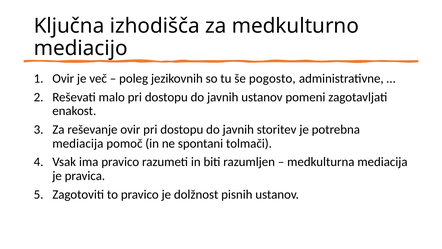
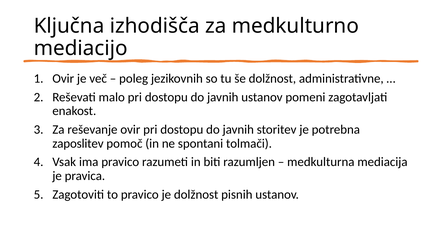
še pogosto: pogosto -> dolžnost
mediacija at (78, 143): mediacija -> zaposlitev
